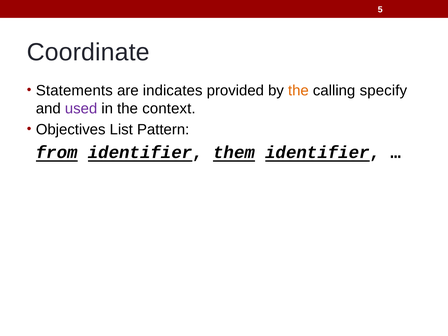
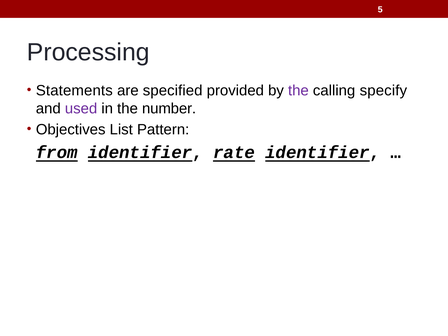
Coordinate: Coordinate -> Processing
indicates: indicates -> specified
the at (298, 91) colour: orange -> purple
context: context -> number
them: them -> rate
